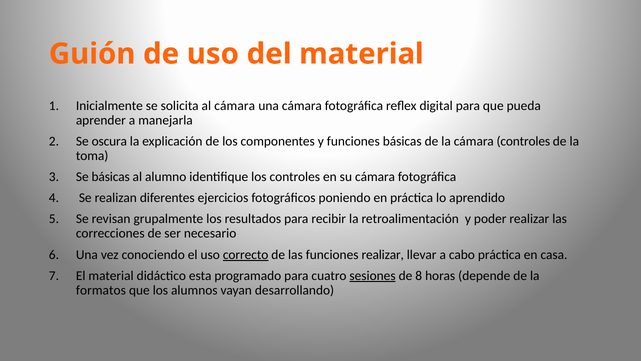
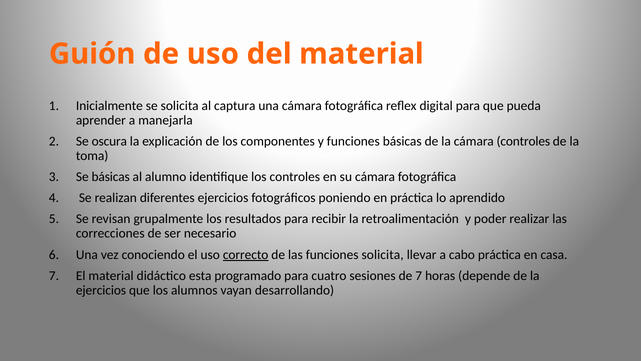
al cámara: cámara -> captura
funciones realizar: realizar -> solicita
sesiones underline: present -> none
de 8: 8 -> 7
formatos at (101, 290): formatos -> ejercicios
